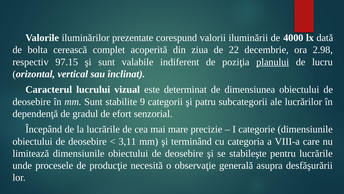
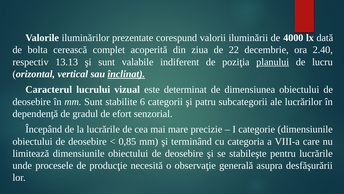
2.98: 2.98 -> 2.40
97.15: 97.15 -> 13.13
înclinat underline: none -> present
9: 9 -> 6
3,11: 3,11 -> 0,85
